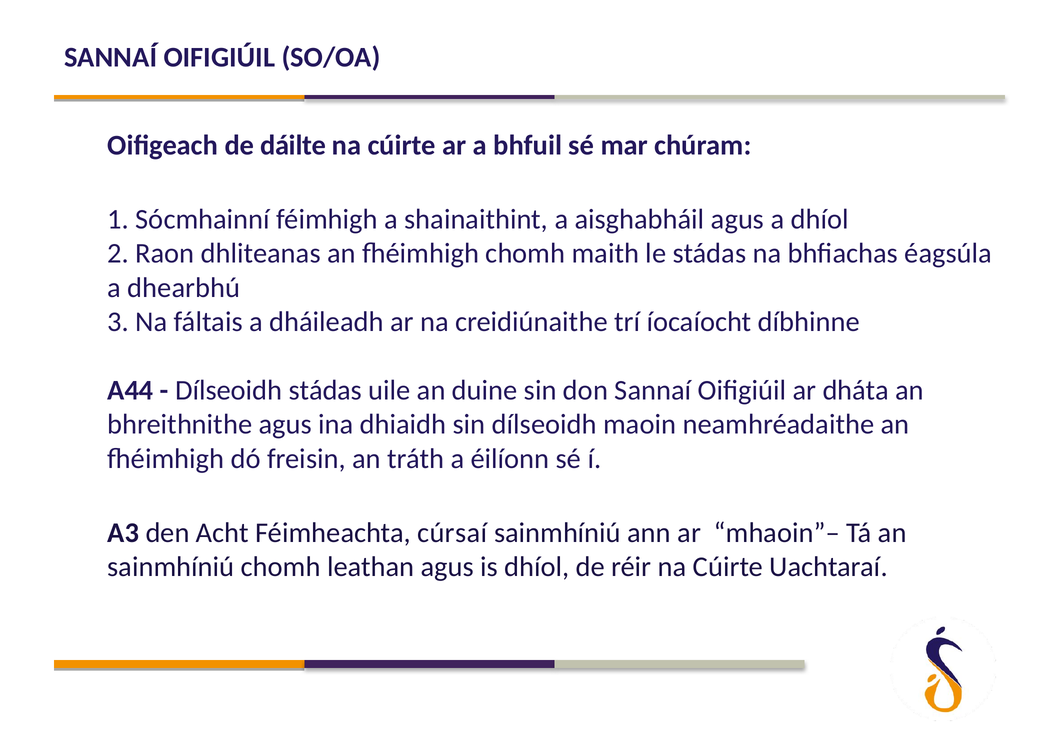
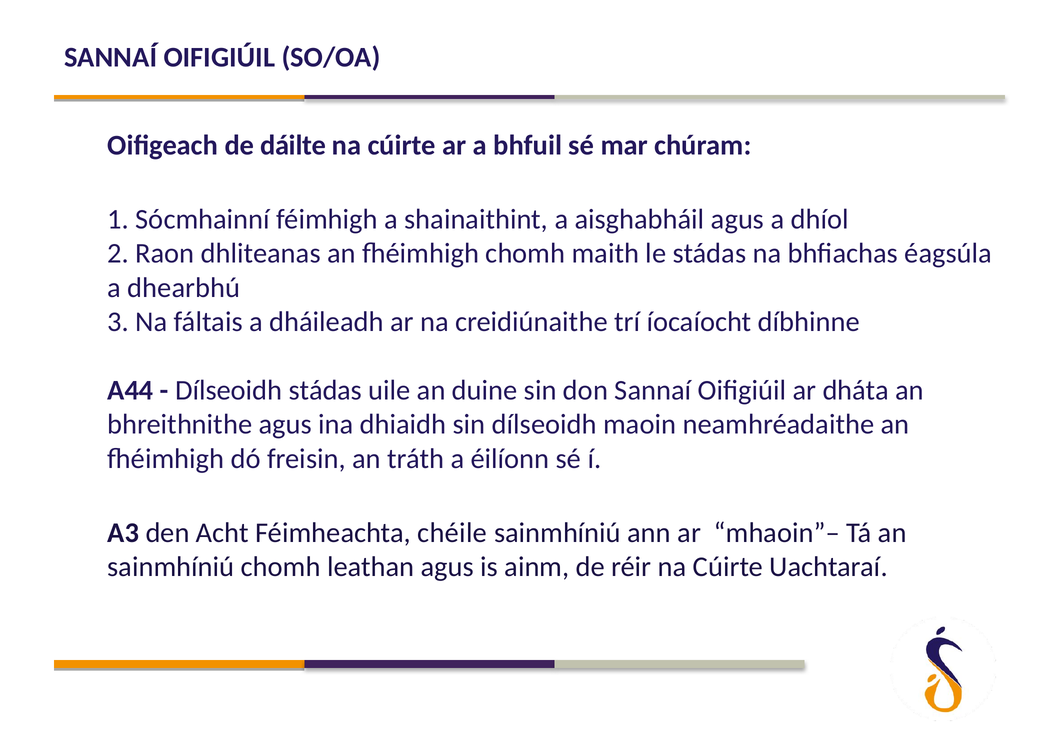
cúrsaí: cúrsaí -> chéile
is dhíol: dhíol -> ainm
